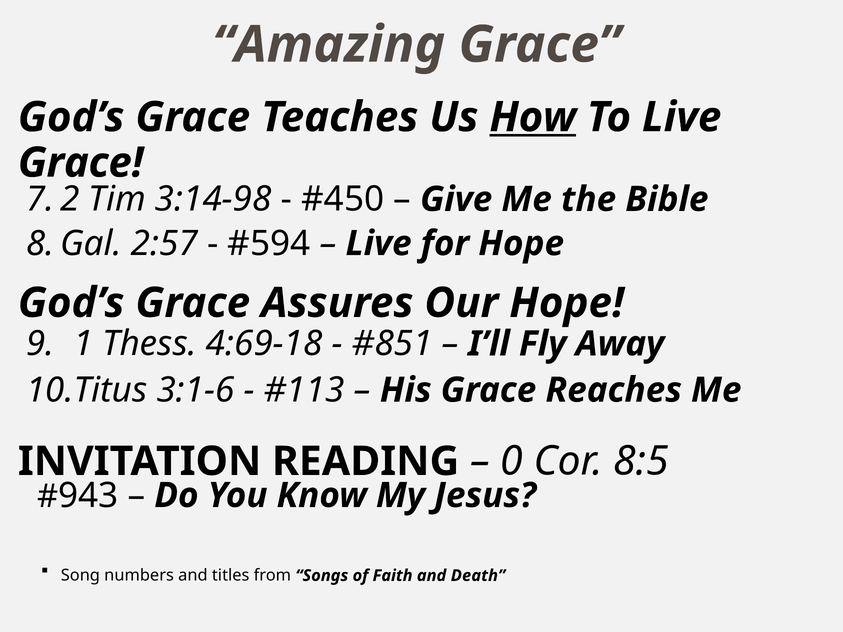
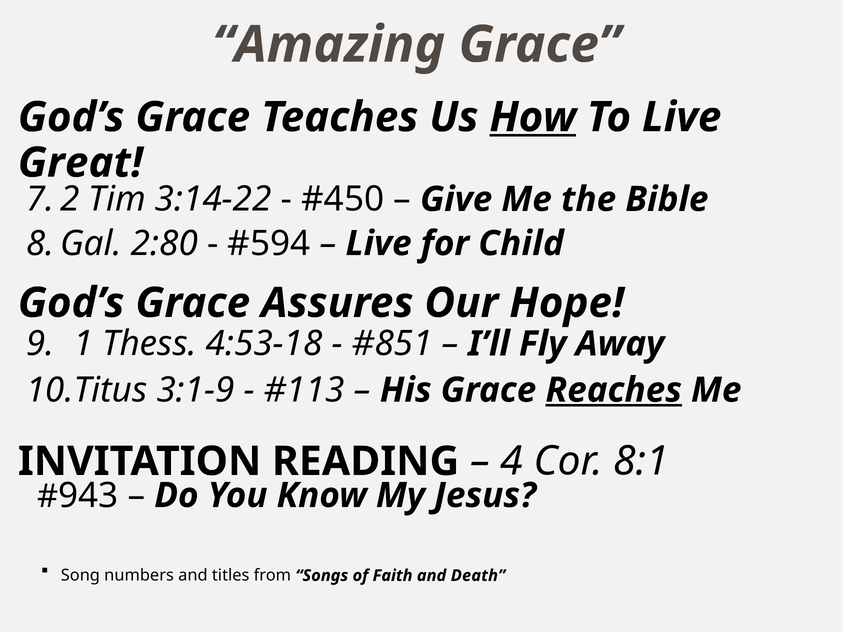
Grace at (81, 163): Grace -> Great
3:14-98: 3:14-98 -> 3:14-22
2:57: 2:57 -> 2:80
for Hope: Hope -> Child
4:69-18: 4:69-18 -> 4:53-18
3:1-6: 3:1-6 -> 3:1-9
Reaches underline: none -> present
0: 0 -> 4
8:5: 8:5 -> 8:1
